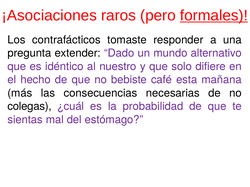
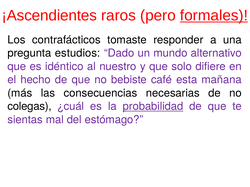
¡Asociaciones: ¡Asociaciones -> ¡Ascendientes
extender: extender -> estudios
probabilidad underline: none -> present
